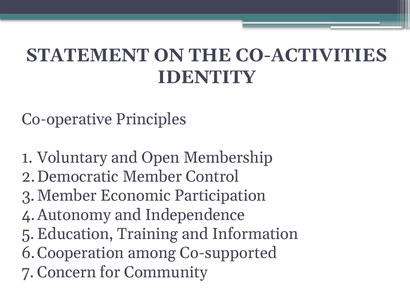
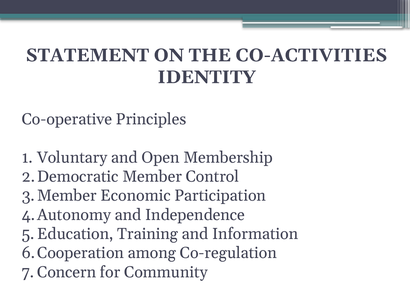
Co-supported: Co-supported -> Co-regulation
